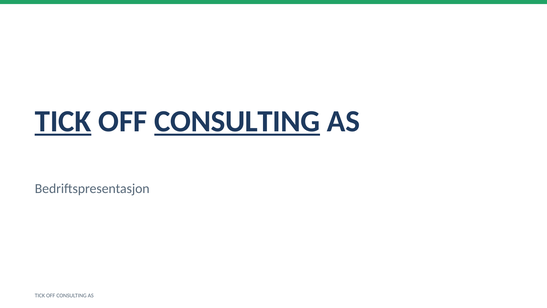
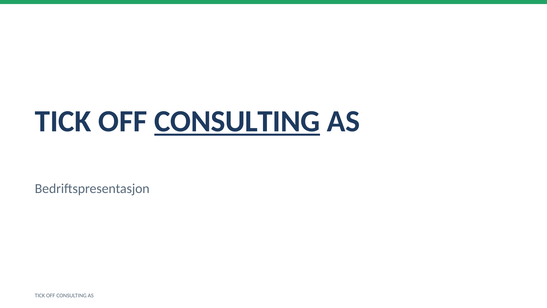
TICK at (63, 121) underline: present -> none
